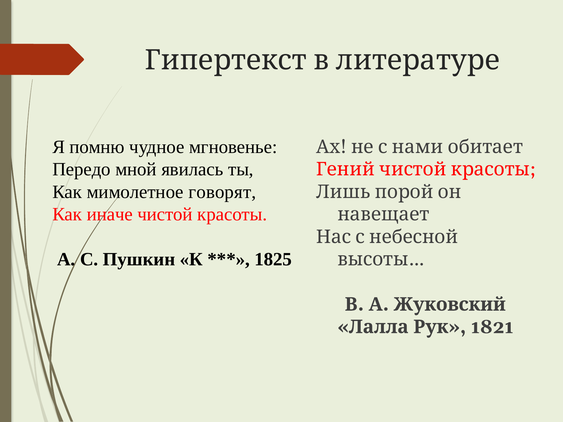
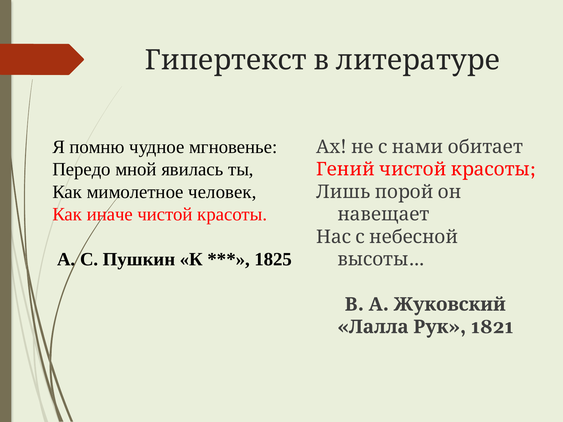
говорят: говорят -> человек
